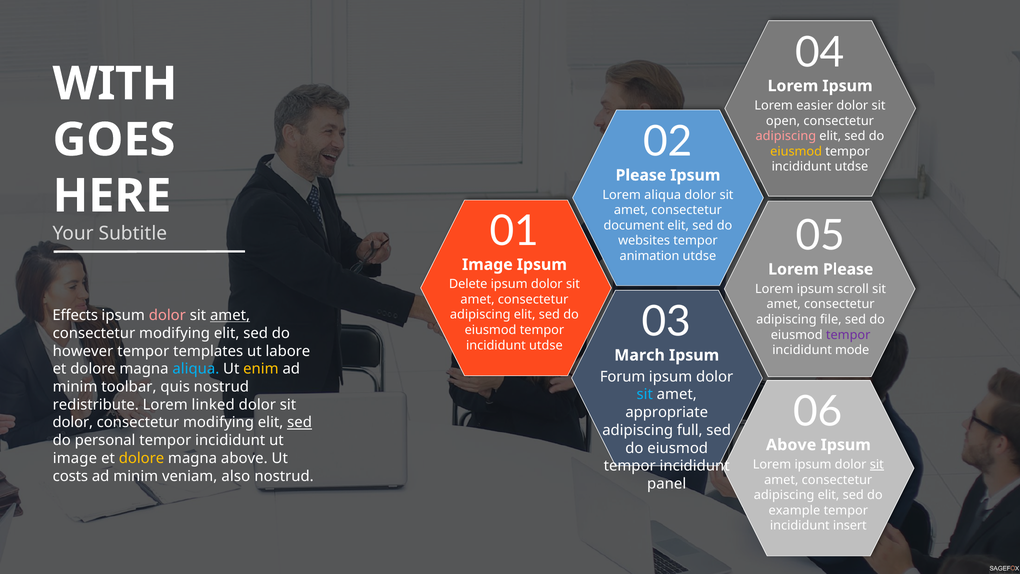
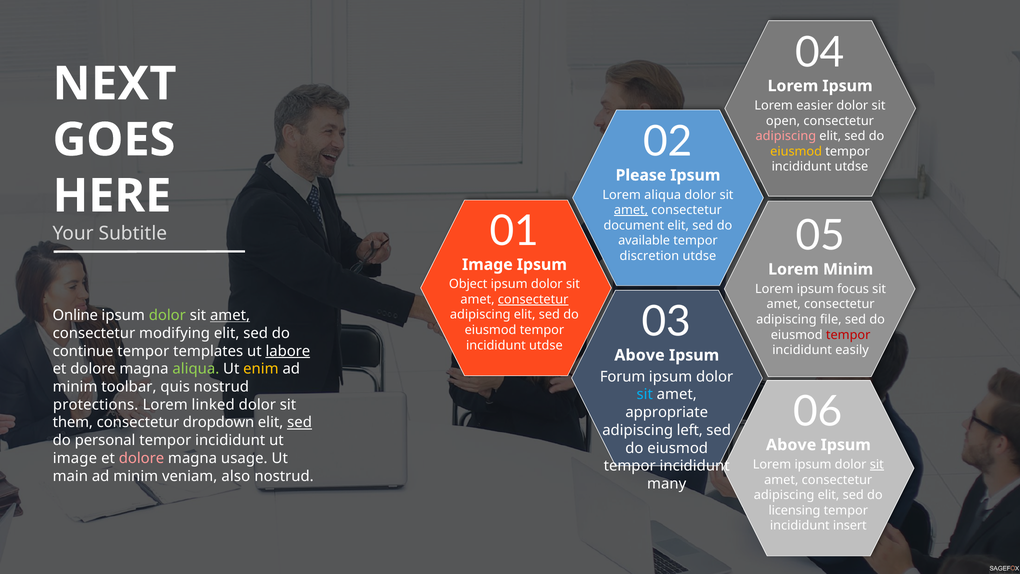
WITH: WITH -> NEXT
amet at (631, 210) underline: none -> present
websites: websites -> available
animation: animation -> discretion
Lorem Please: Please -> Minim
Delete: Delete -> Object
scroll: scroll -> focus
consectetur at (533, 299) underline: none -> present
Effects: Effects -> Online
dolor at (167, 315) colour: pink -> light green
tempor at (848, 335) colour: purple -> red
mode: mode -> easily
however: however -> continue
labore underline: none -> present
March at (640, 355): March -> Above
aliqua at (196, 369) colour: light blue -> light green
redistribute: redistribute -> protections
dolor at (73, 422): dolor -> them
modifying at (219, 422): modifying -> dropdown
full: full -> left
dolore at (142, 458) colour: yellow -> pink
magna above: above -> usage
costs: costs -> main
panel: panel -> many
example: example -> licensing
